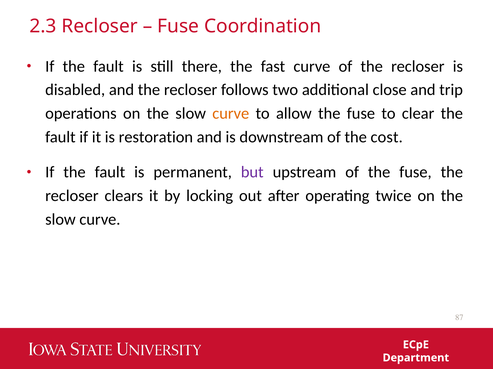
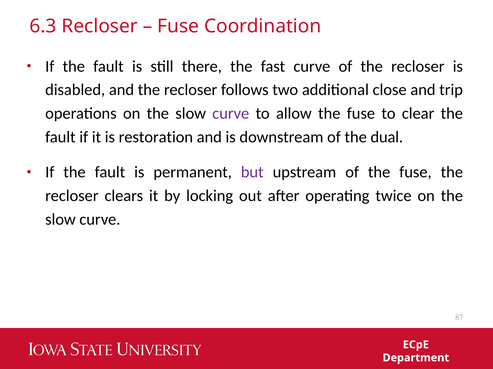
2.3: 2.3 -> 6.3
curve at (231, 114) colour: orange -> purple
cost: cost -> dual
